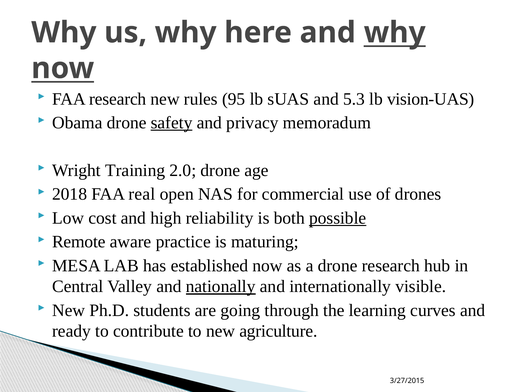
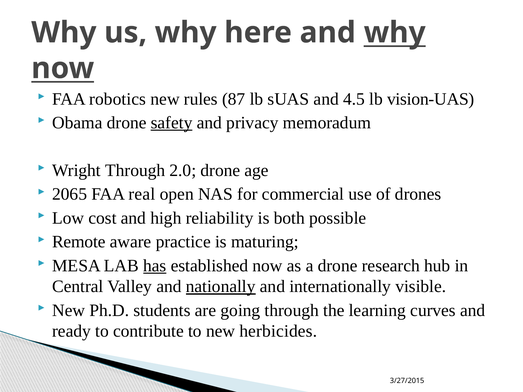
FAA research: research -> robotics
95: 95 -> 87
5.3: 5.3 -> 4.5
Wright Training: Training -> Through
2018: 2018 -> 2065
possible underline: present -> none
has underline: none -> present
agriculture: agriculture -> herbicides
